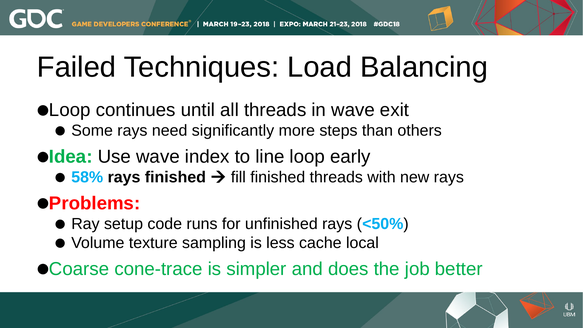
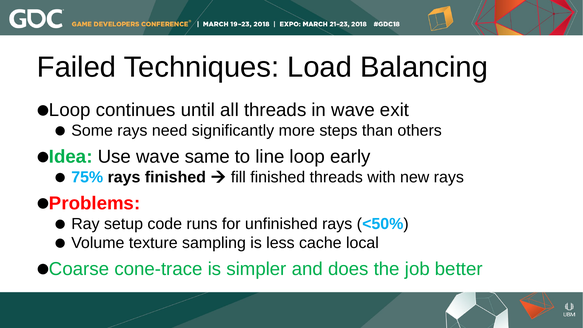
index: index -> same
58%: 58% -> 75%
